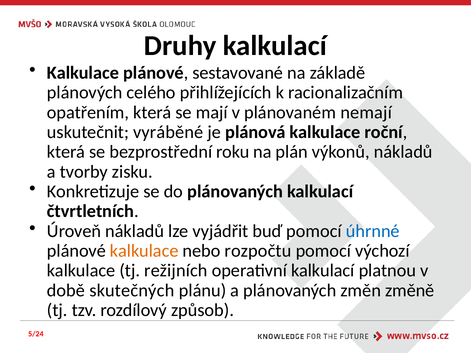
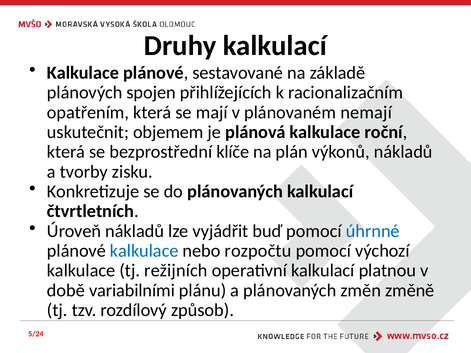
celého: celého -> spojen
vyráběné: vyráběné -> objemem
roku: roku -> klíče
kalkulace at (144, 251) colour: orange -> blue
skutečných: skutečných -> variabilními
